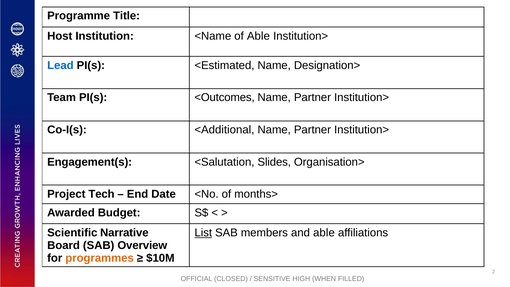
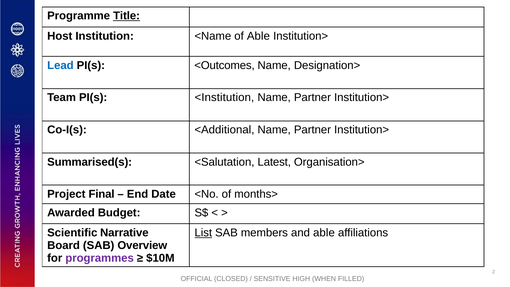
Title underline: none -> present
<Estimated: <Estimated -> <Outcomes
<Outcomes: <Outcomes -> <Institution
Engagement(s: Engagement(s -> Summarised(s
Slides: Slides -> Latest
Tech: Tech -> Final
programmes colour: orange -> purple
